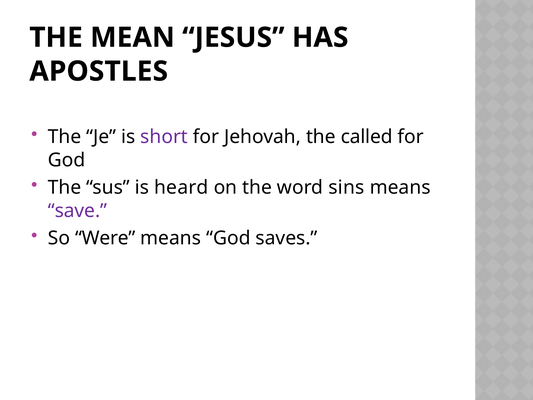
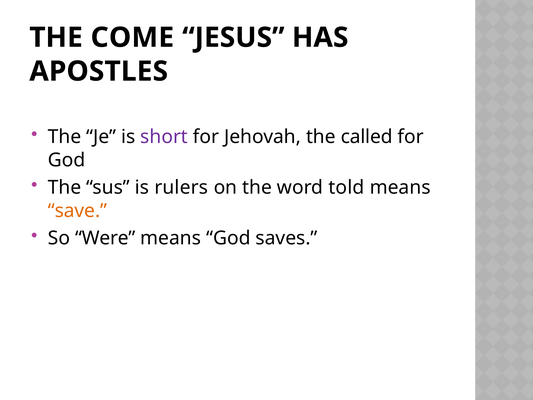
MEAN: MEAN -> COME
heard: heard -> rulers
sins: sins -> told
save colour: purple -> orange
